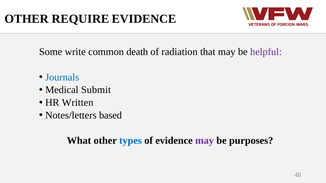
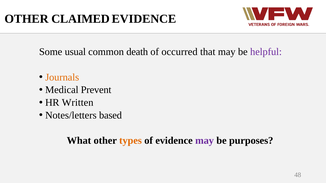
REQUIRE: REQUIRE -> CLAIMED
write: write -> usual
radiation: radiation -> occurred
Journals colour: blue -> orange
Submit: Submit -> Prevent
types colour: blue -> orange
